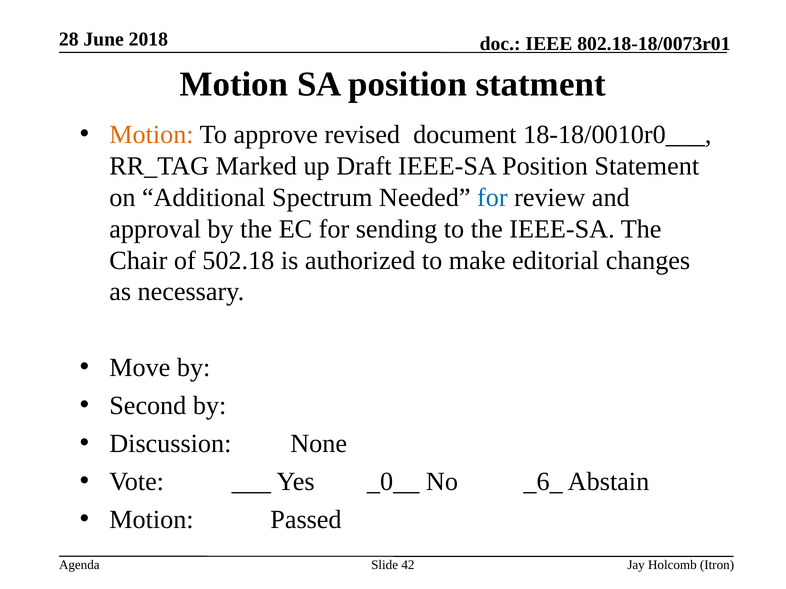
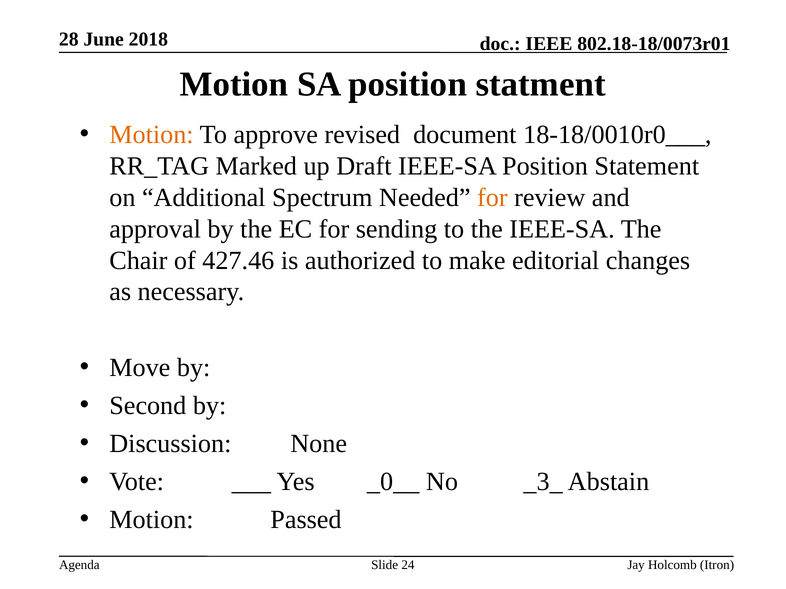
for at (492, 198) colour: blue -> orange
502.18: 502.18 -> 427.46
_6_: _6_ -> _3_
42: 42 -> 24
